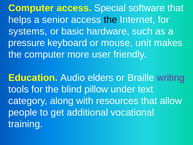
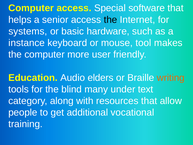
pressure: pressure -> instance
unit: unit -> tool
writing colour: purple -> orange
pillow: pillow -> many
